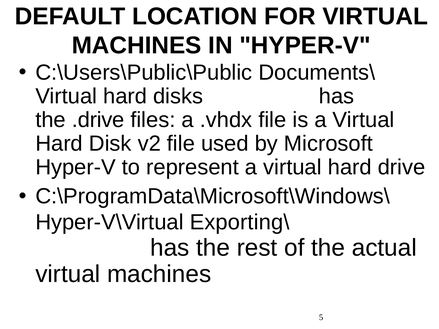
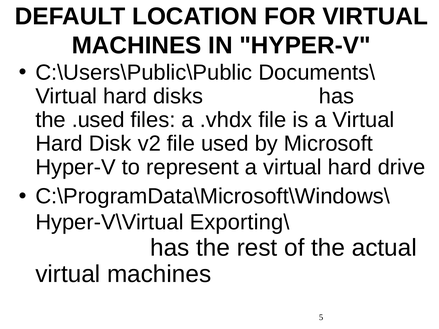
.drive: .drive -> .used
